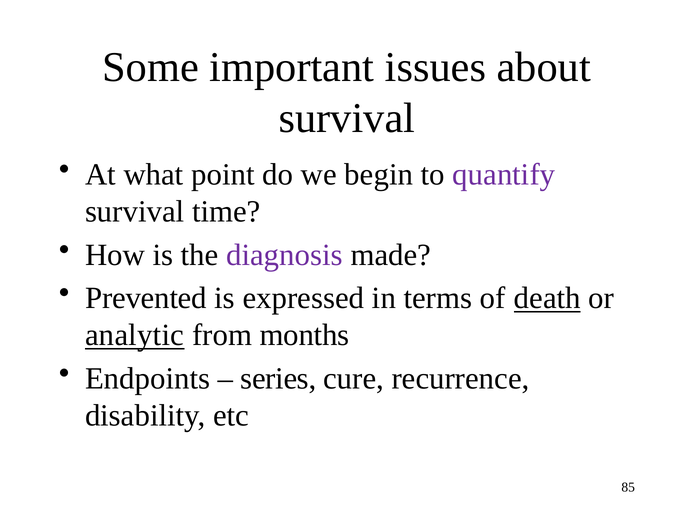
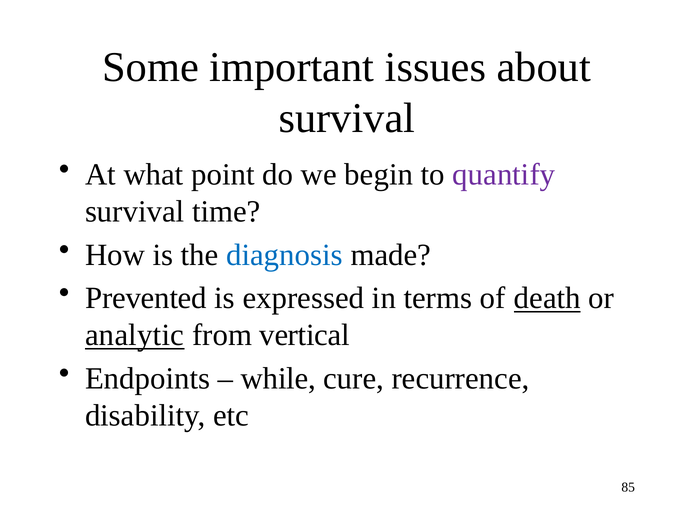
diagnosis colour: purple -> blue
months: months -> vertical
series: series -> while
